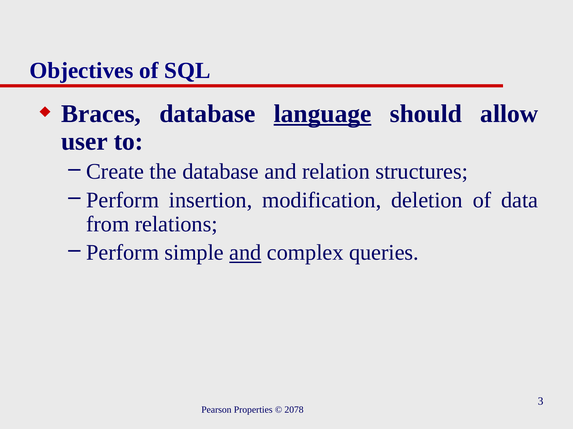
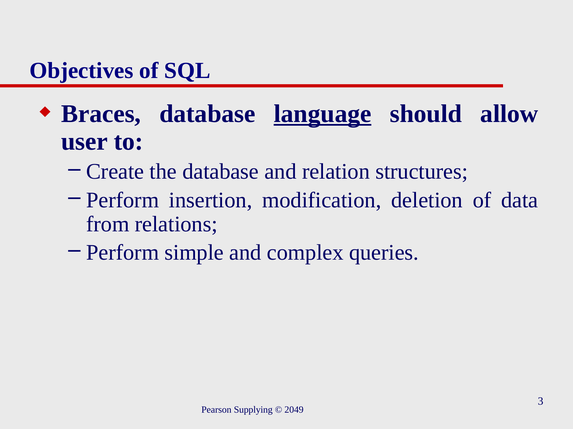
and at (245, 253) underline: present -> none
Properties: Properties -> Supplying
2078: 2078 -> 2049
